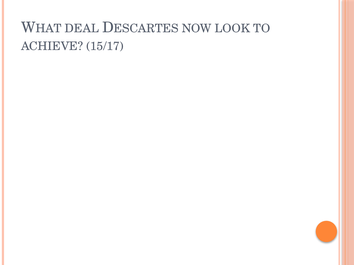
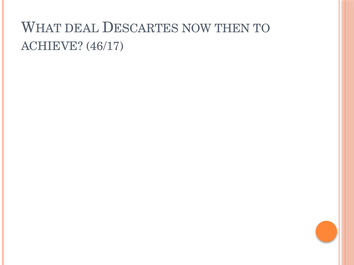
LOOK: LOOK -> THEN
15/17: 15/17 -> 46/17
